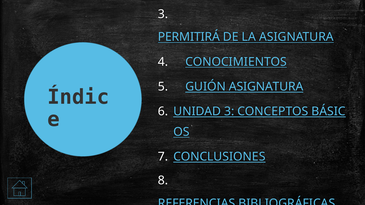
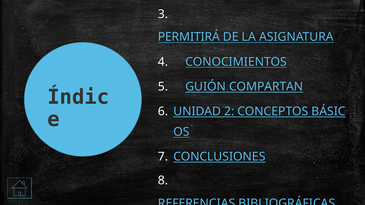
GUIÓN ASIGNATURA: ASIGNATURA -> COMPARTAN
UNIDAD 3: 3 -> 2
